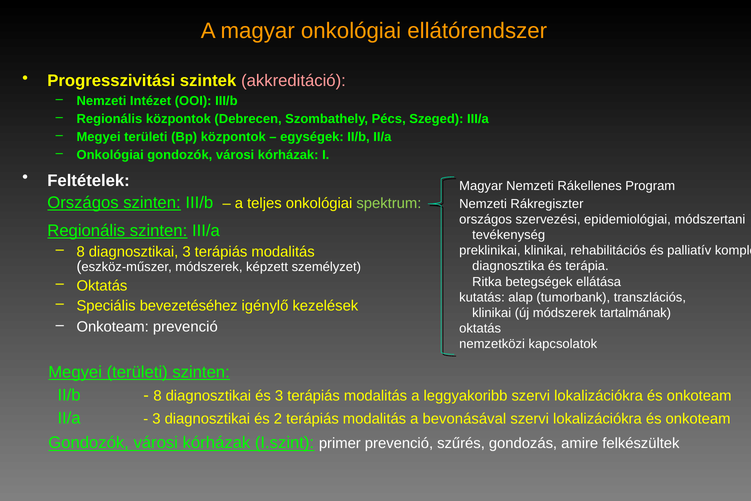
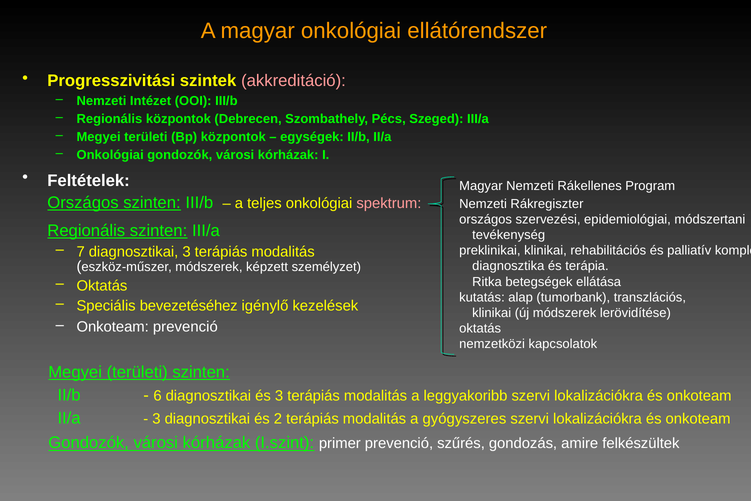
spektrum colour: light green -> pink
8 at (81, 252): 8 -> 7
tartalmának: tartalmának -> lerövidítése
8 at (158, 396): 8 -> 6
bevonásával: bevonásával -> gyógyszeres
